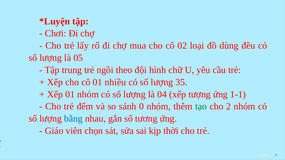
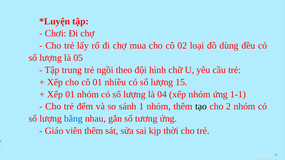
35: 35 -> 15
xếp tượng: tượng -> nhóm
0: 0 -> 1
tạo colour: green -> black
viên chọn: chọn -> thêm
